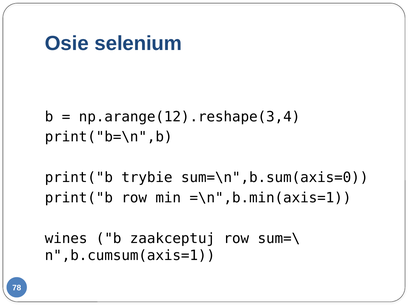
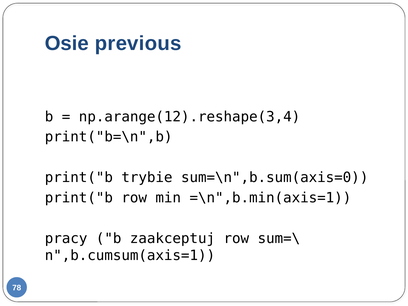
selenium: selenium -> previous
wines: wines -> pracy
